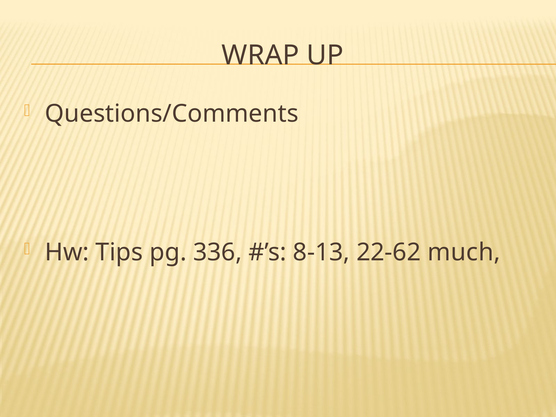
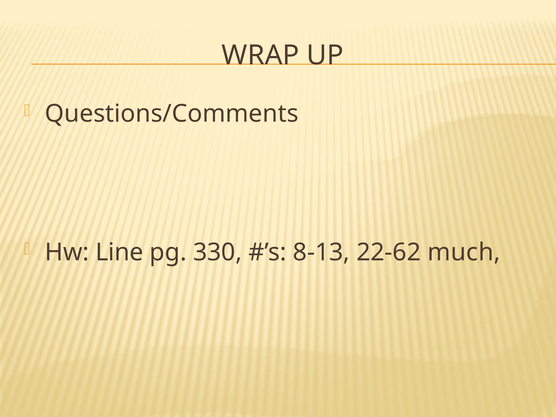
Tips: Tips -> Line
336: 336 -> 330
